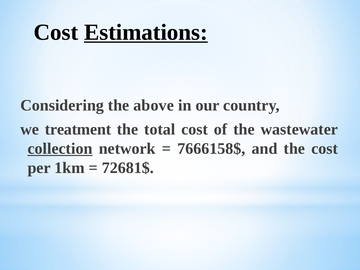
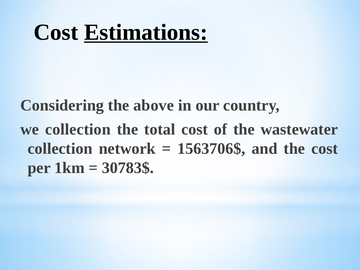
we treatment: treatment -> collection
collection at (60, 149) underline: present -> none
7666158$: 7666158$ -> 1563706$
72681$: 72681$ -> 30783$
